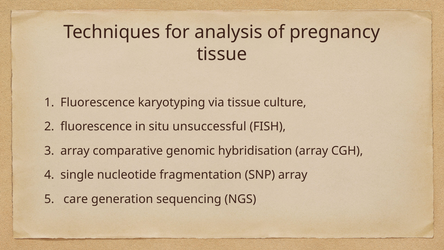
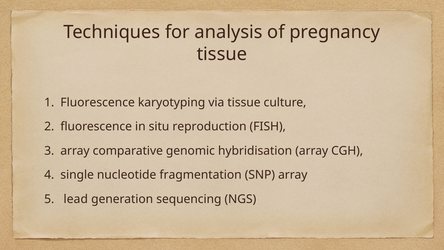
unsuccessful: unsuccessful -> reproduction
care: care -> lead
